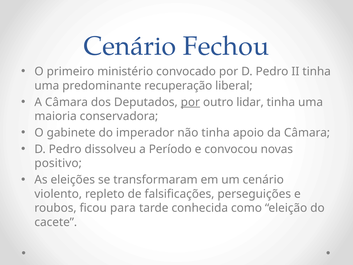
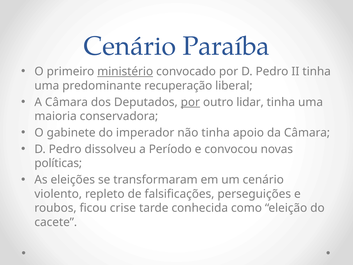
Fechou: Fechou -> Paraíba
ministério underline: none -> present
positivo: positivo -> políticas
para: para -> crise
